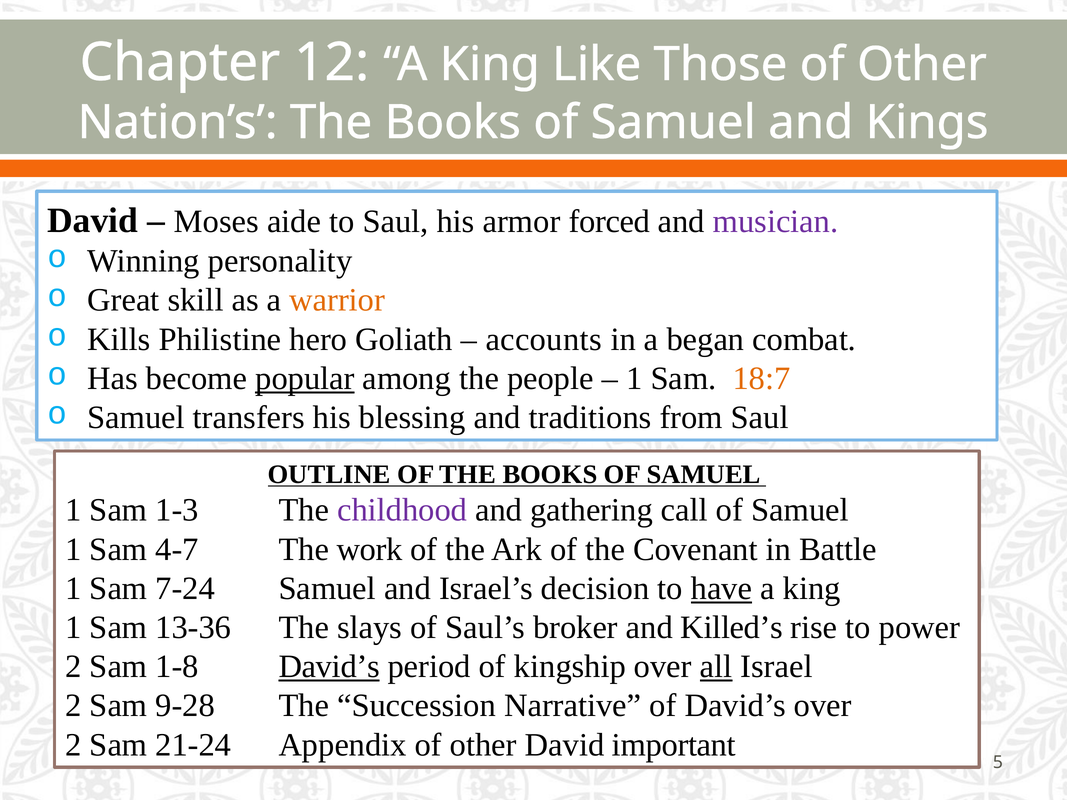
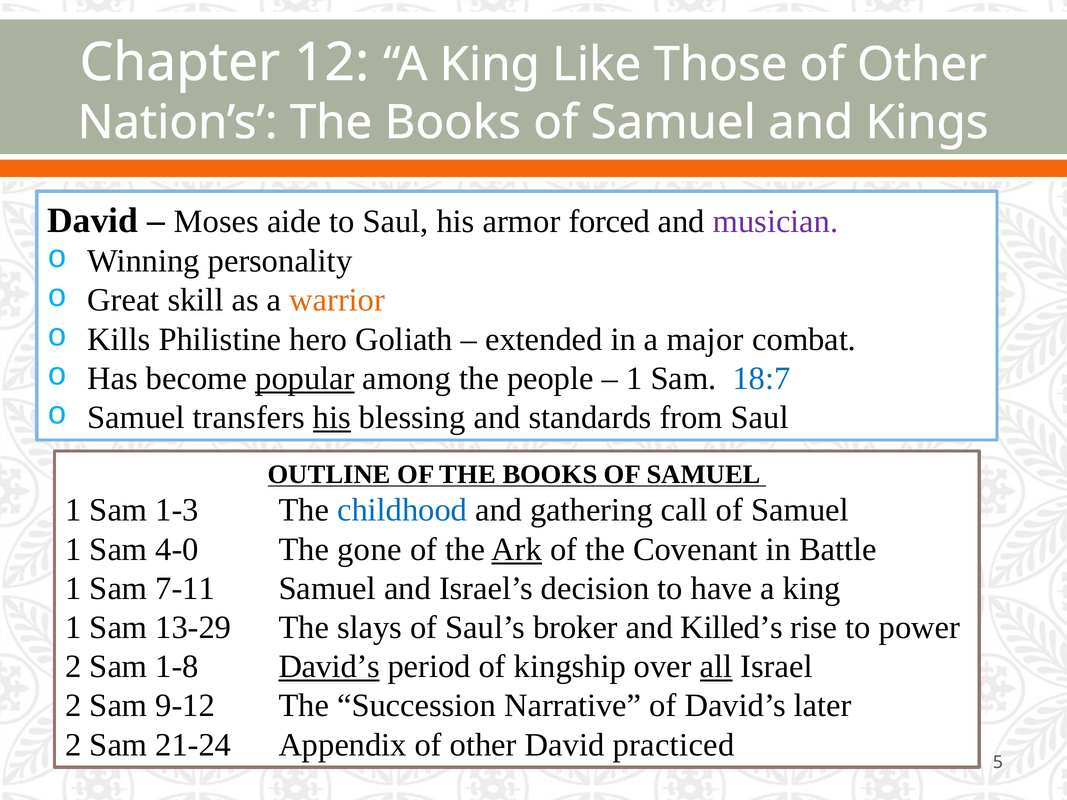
accounts: accounts -> extended
began: began -> major
18:7 colour: orange -> blue
his at (332, 418) underline: none -> present
traditions: traditions -> standards
childhood colour: purple -> blue
4-7: 4-7 -> 4-0
work: work -> gone
Ark underline: none -> present
7-24: 7-24 -> 7-11
have underline: present -> none
13-36: 13-36 -> 13-29
9-28: 9-28 -> 9-12
David’s over: over -> later
important: important -> practiced
